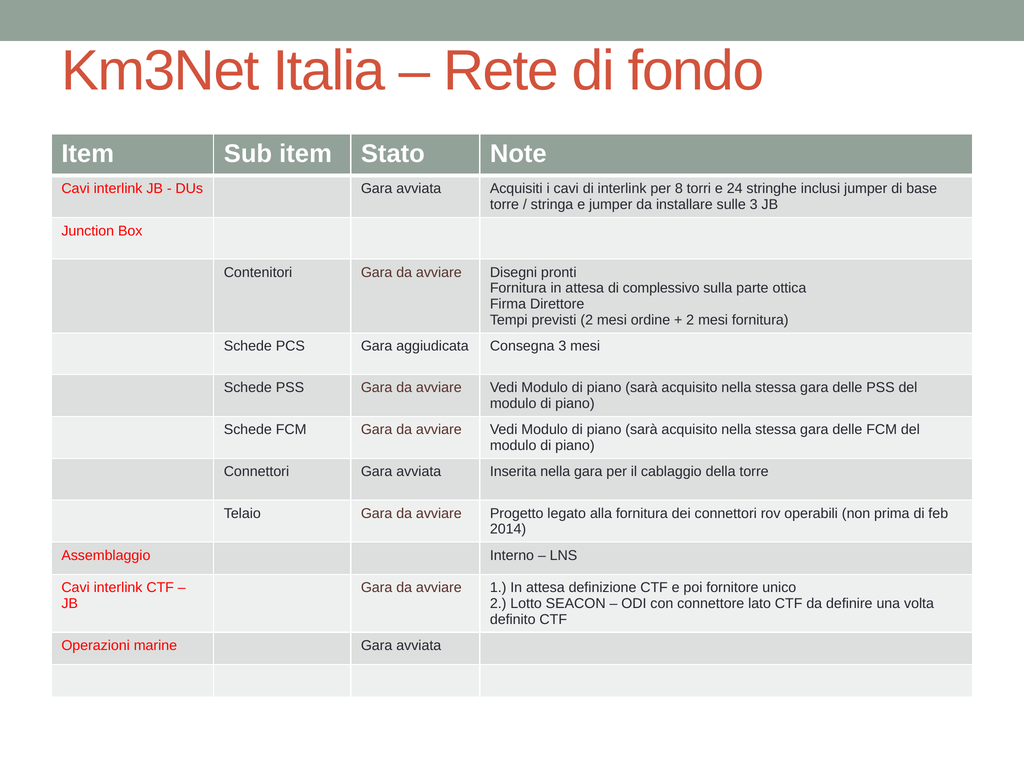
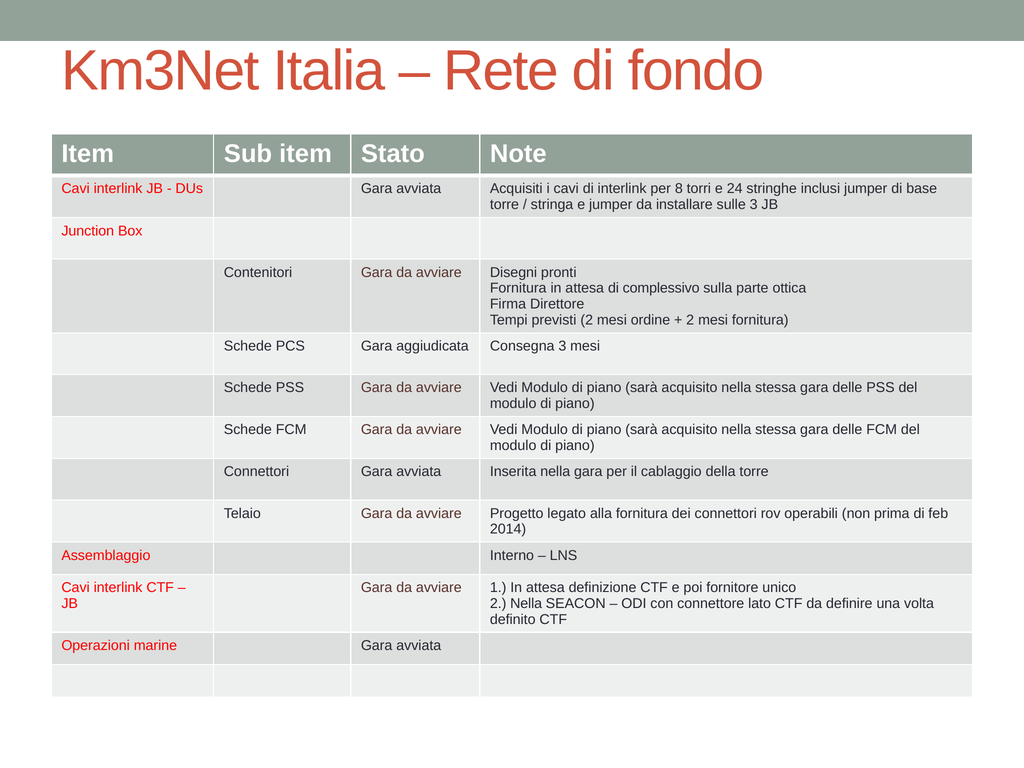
2 Lotto: Lotto -> Nella
